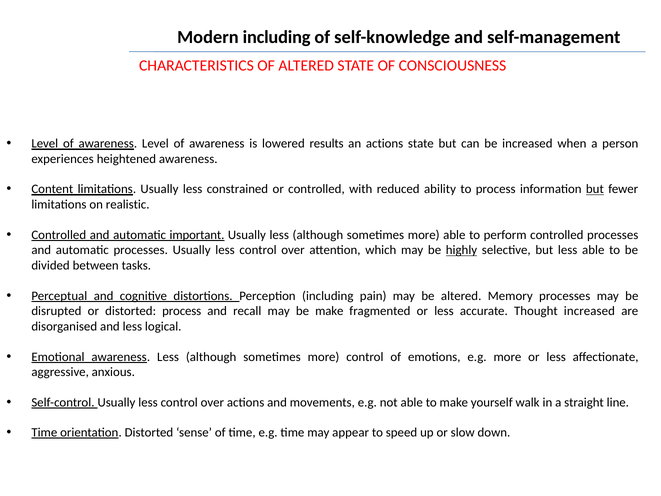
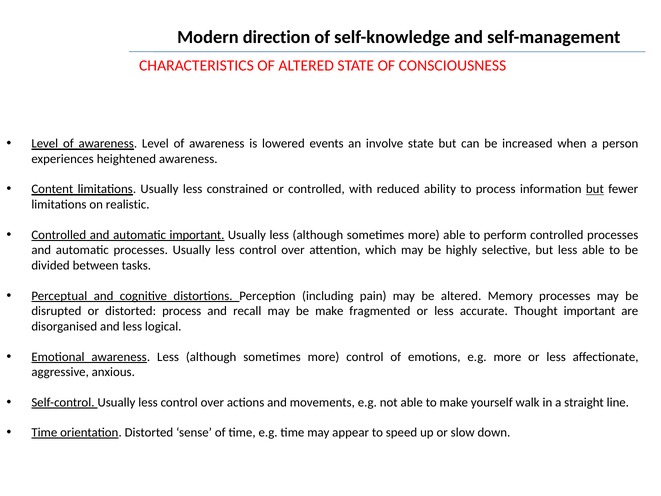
Modern including: including -> direction
results: results -> events
an actions: actions -> involve
highly underline: present -> none
Thought increased: increased -> important
